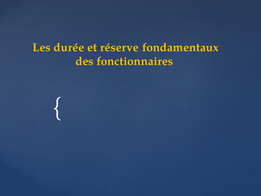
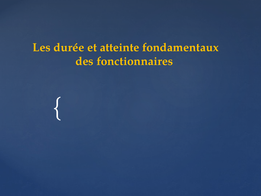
réserve: réserve -> atteinte
